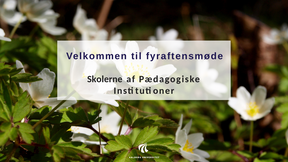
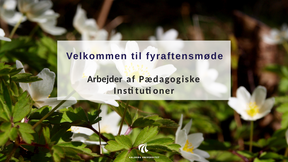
Skolerne: Skolerne -> Arbejder
